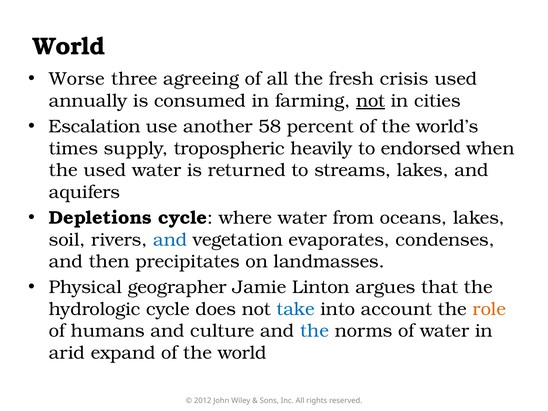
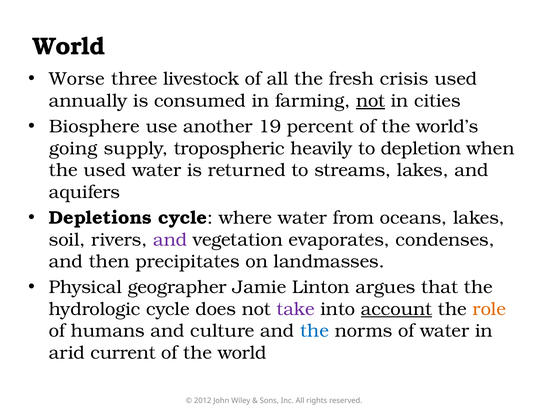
agreeing: agreeing -> livestock
Escalation: Escalation -> Biosphere
58: 58 -> 19
times: times -> going
endorsed: endorsed -> depletion
and at (170, 240) colour: blue -> purple
take colour: blue -> purple
account underline: none -> present
expand: expand -> current
